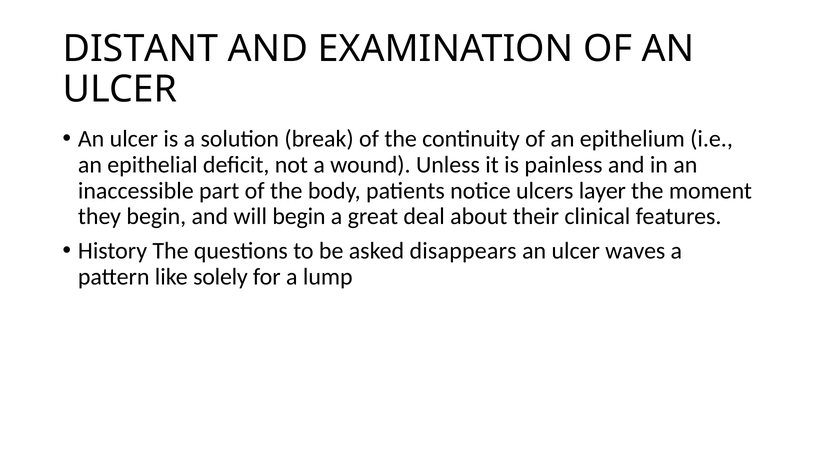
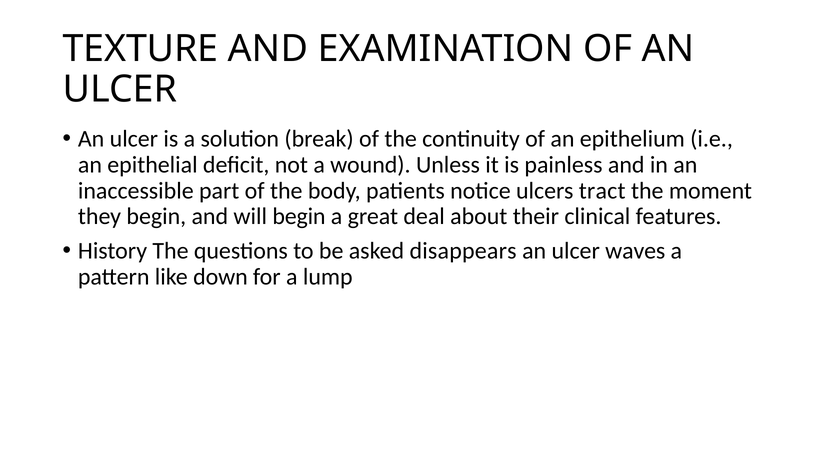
DISTANT: DISTANT -> TEXTURE
layer: layer -> tract
solely: solely -> down
